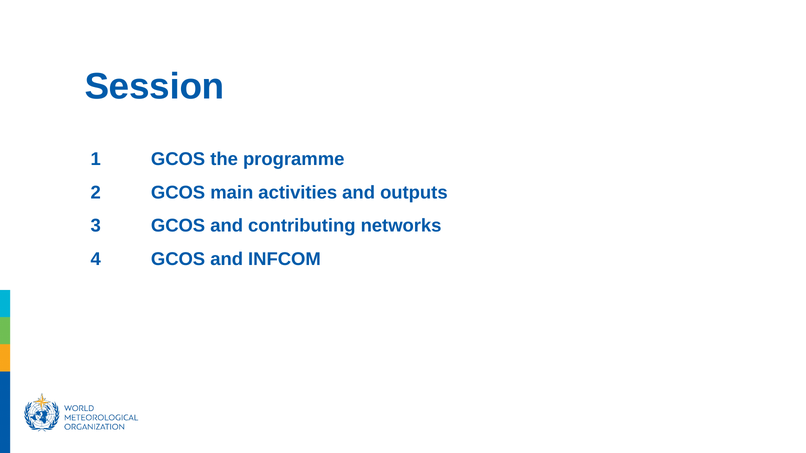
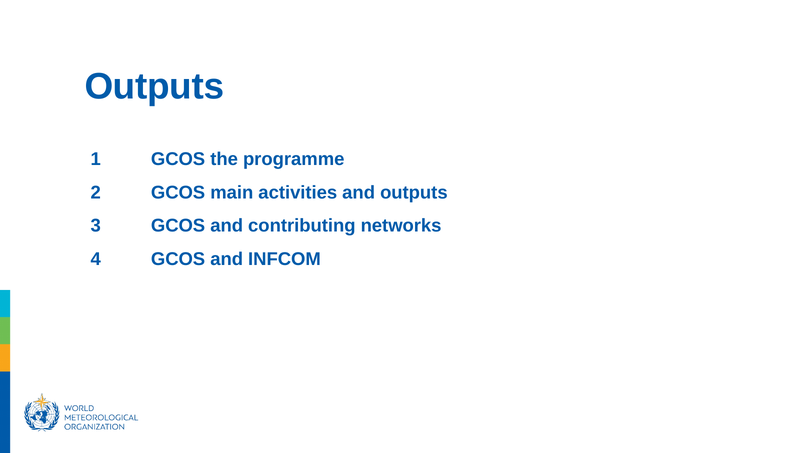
Session at (154, 87): Session -> Outputs
